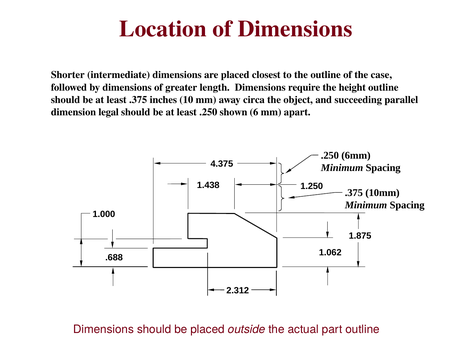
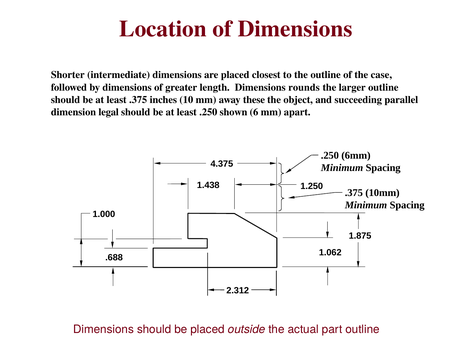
require: require -> rounds
height: height -> larger
circa: circa -> these
